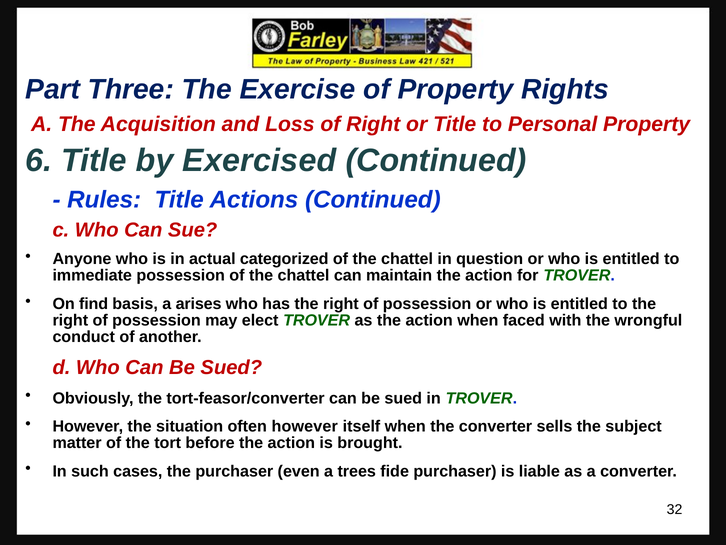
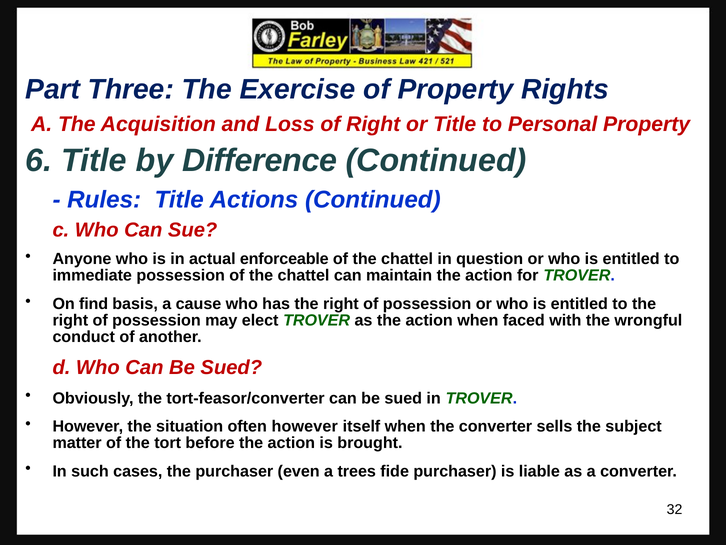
Exercised: Exercised -> Difference
categorized: categorized -> enforceable
arises: arises -> cause
